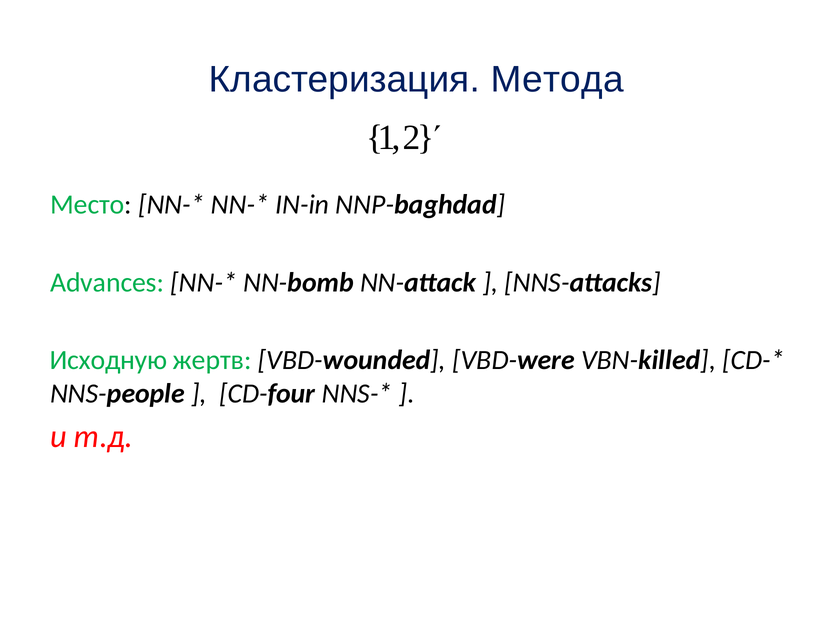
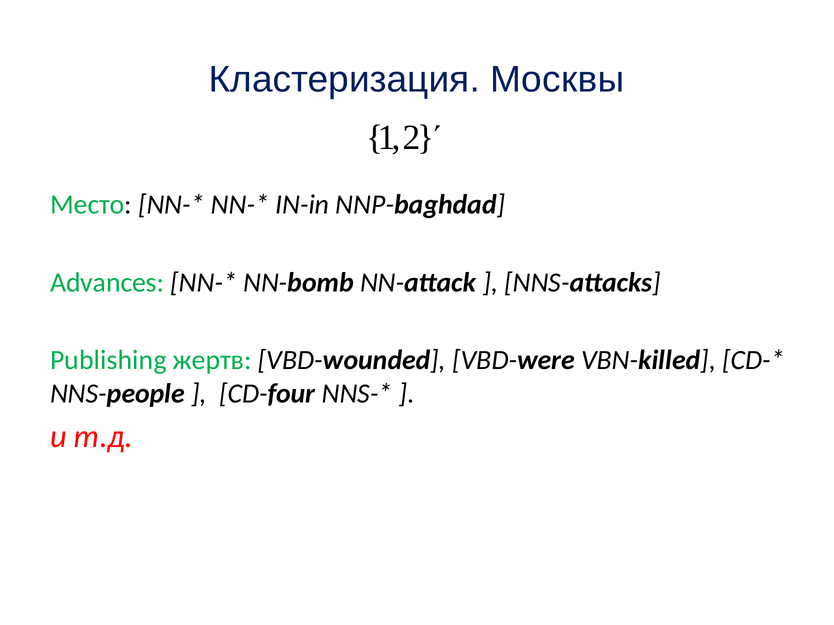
Метода: Метода -> Москвы
Исходную: Исходную -> Publishing
